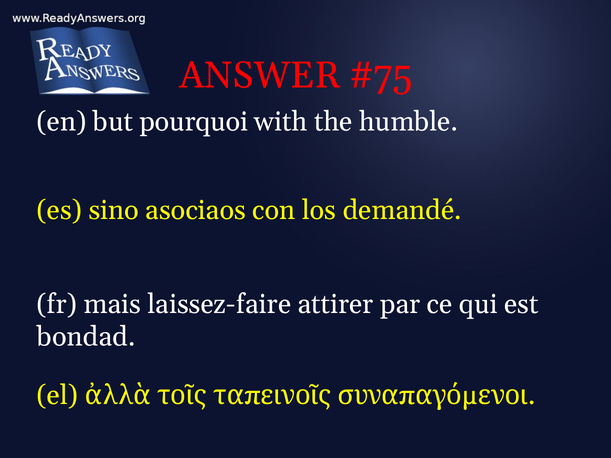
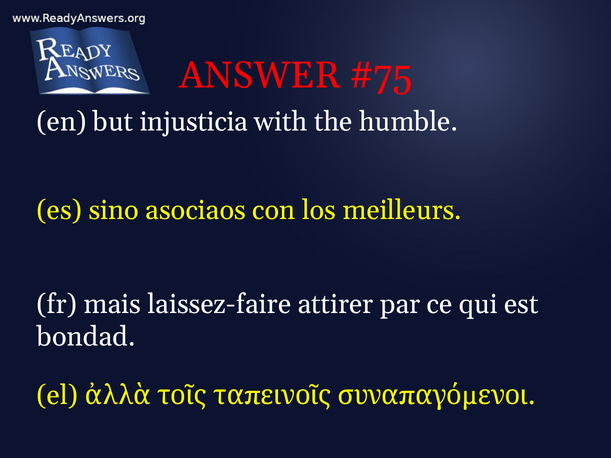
pourquoi: pourquoi -> injusticia
demandé: demandé -> meilleurs
